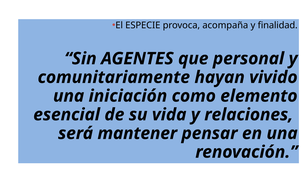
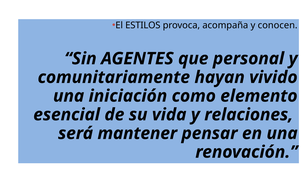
ESPECIE: ESPECIE -> ESTILOS
finalidad: finalidad -> conocen
